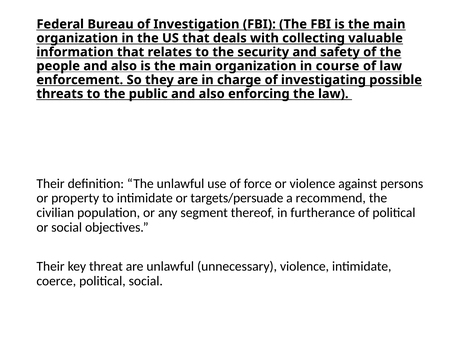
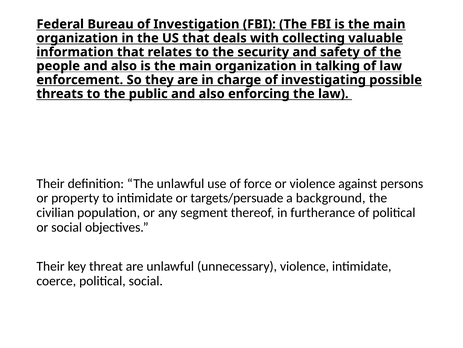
course: course -> talking
recommend: recommend -> background
